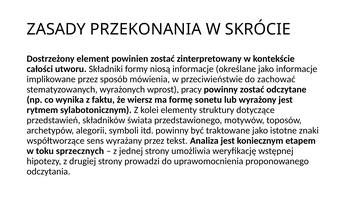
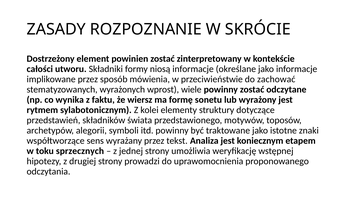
PRZEKONANIA: PRZEKONANIA -> ROZPOZNANIE
pracy: pracy -> wiele
